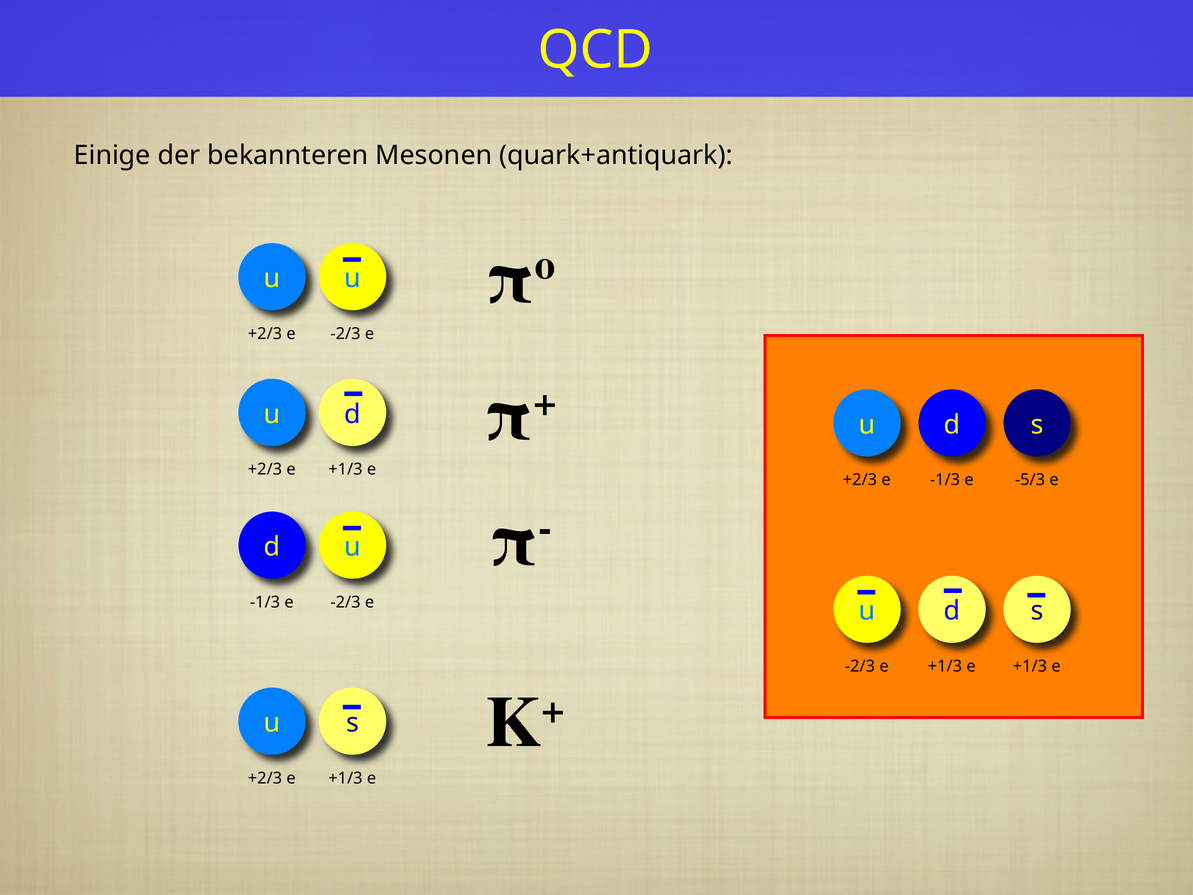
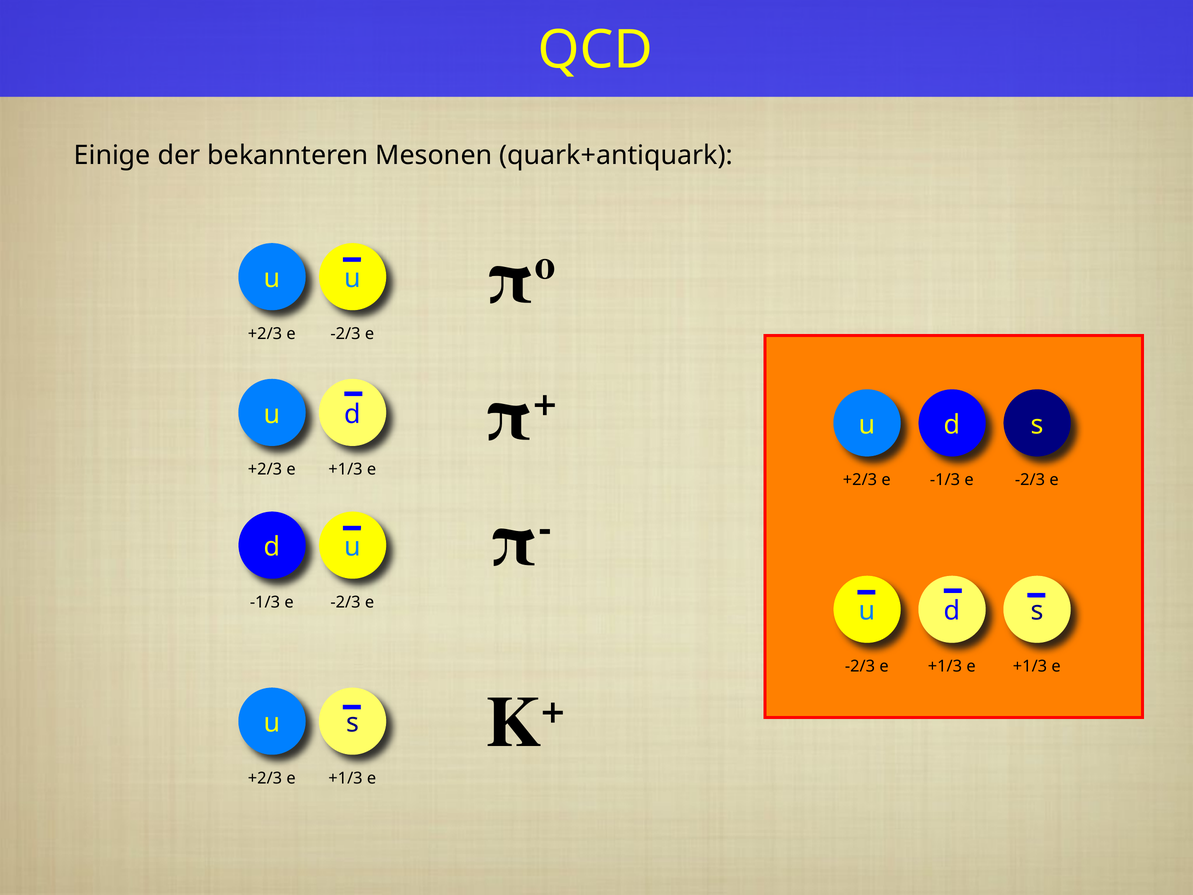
-5/3 at (1030, 480): -5/3 -> -2/3
